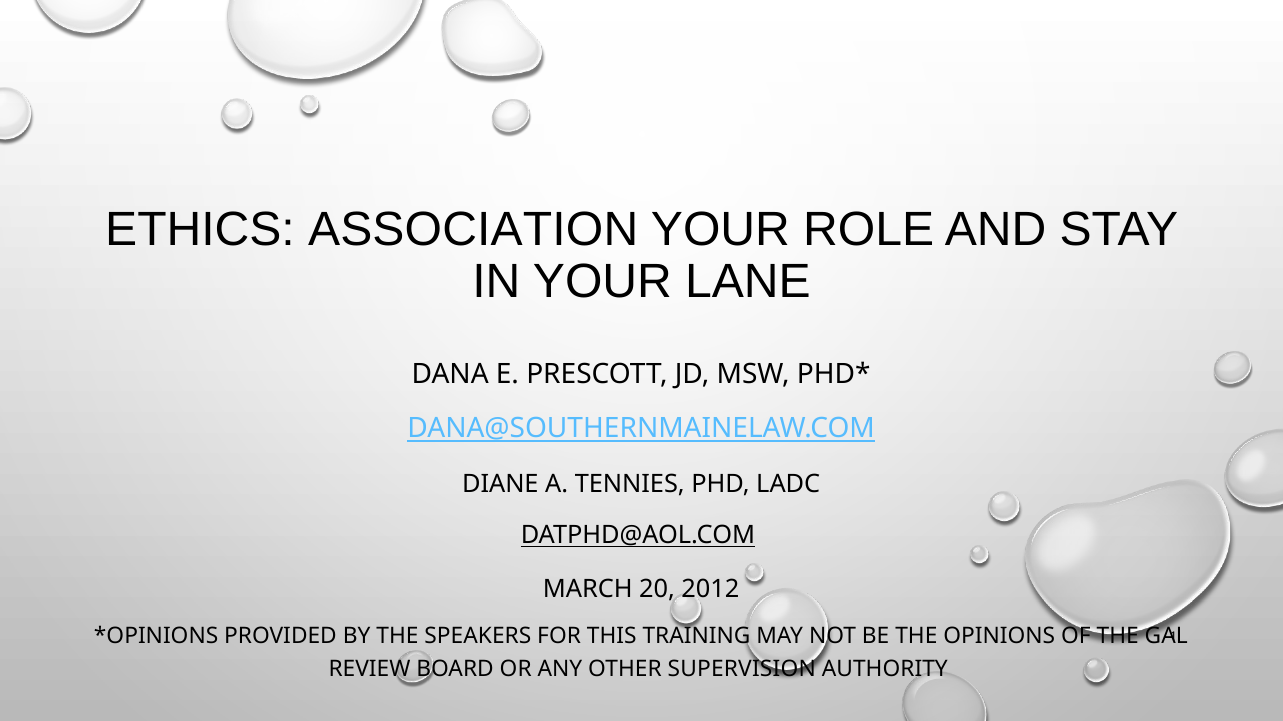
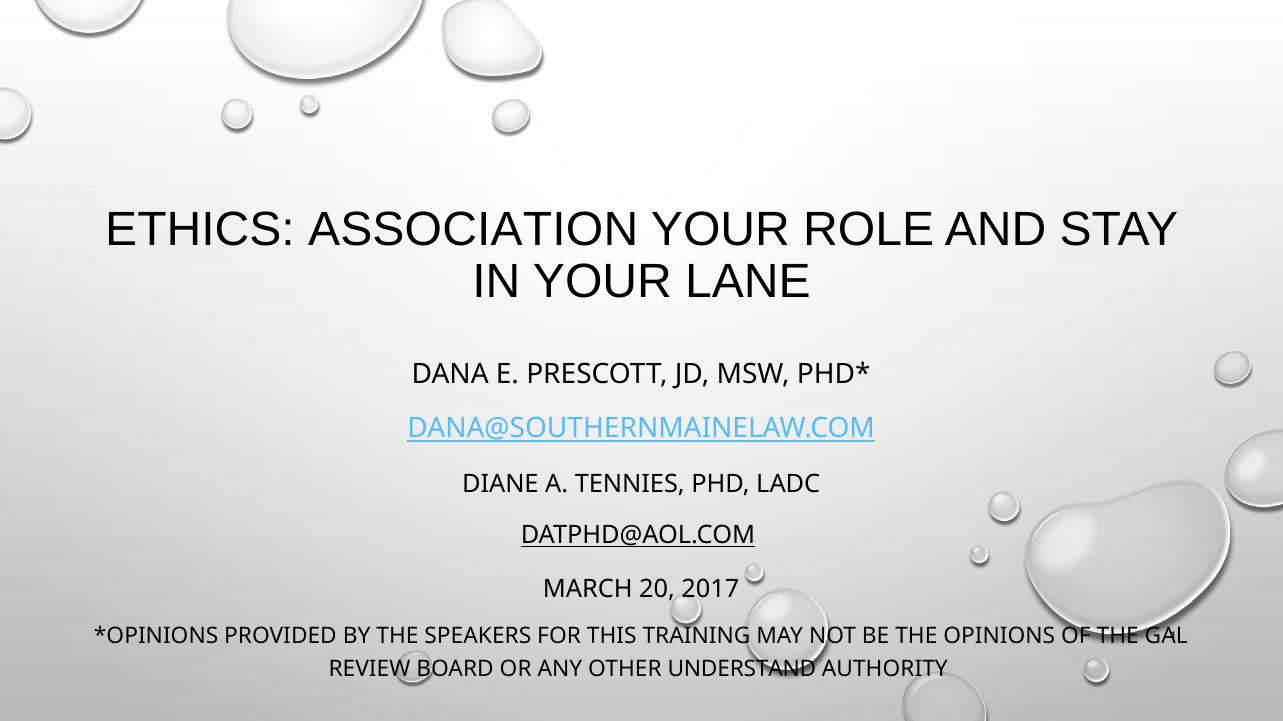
2012: 2012 -> 2017
SUPERVISION: SUPERVISION -> UNDERSTAND
